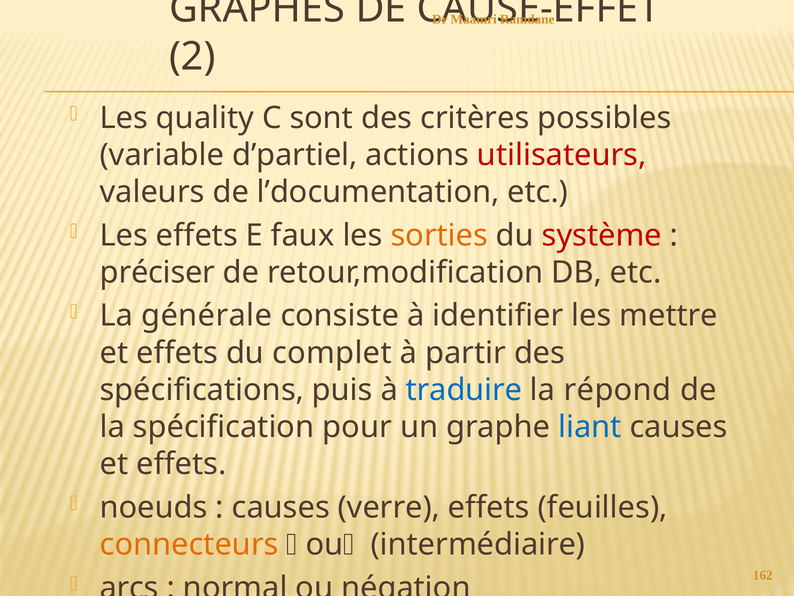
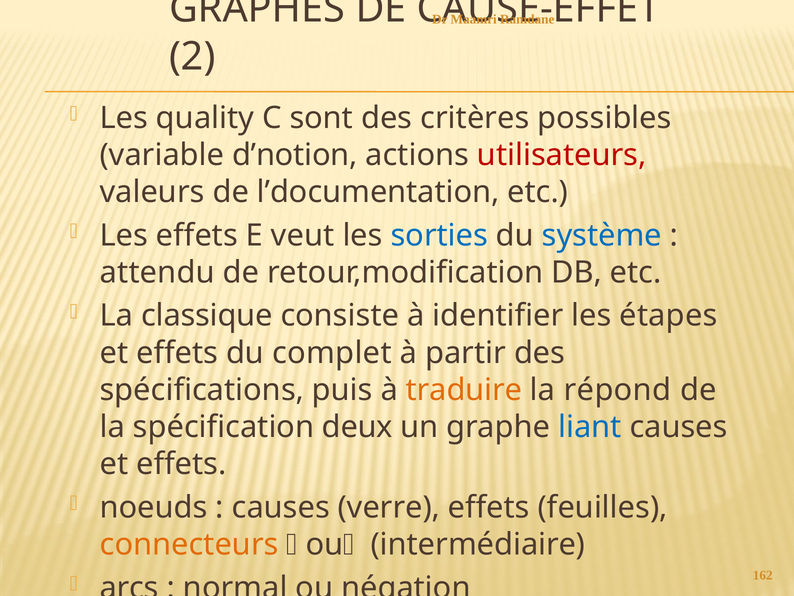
d’partiel: d’partiel -> d’notion
faux: faux -> veut
sorties colour: orange -> blue
système colour: red -> blue
préciser: préciser -> attendu
générale: générale -> classique
mettre: mettre -> étapes
traduire colour: blue -> orange
pour: pour -> deux
